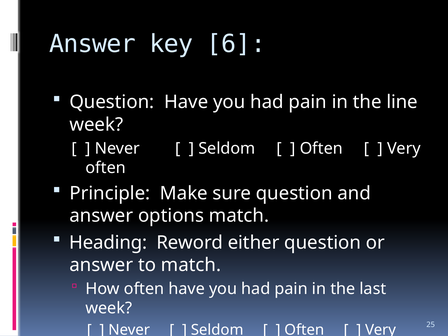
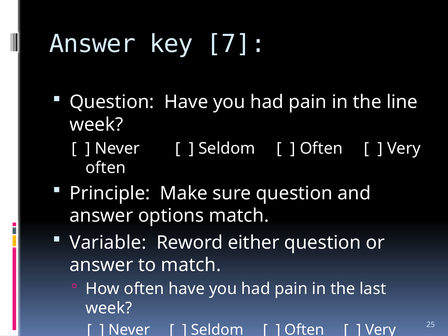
6: 6 -> 7
Heading: Heading -> Variable
